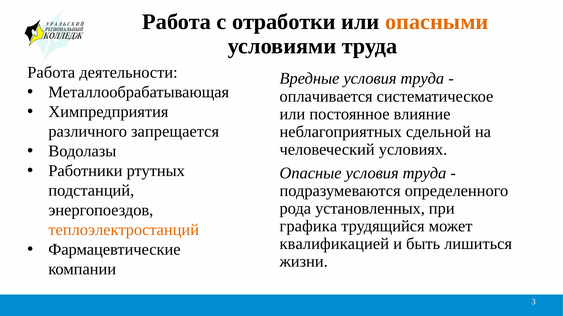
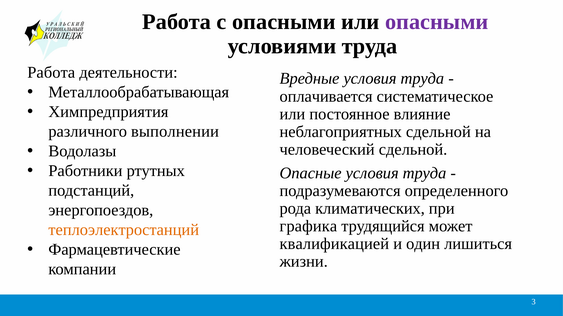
с отработки: отработки -> опасными
опасными at (437, 22) colour: orange -> purple
запрещается: запрещается -> выполнении
человеческий условиях: условиях -> сдельной
установленных: установленных -> климатических
быть: быть -> один
